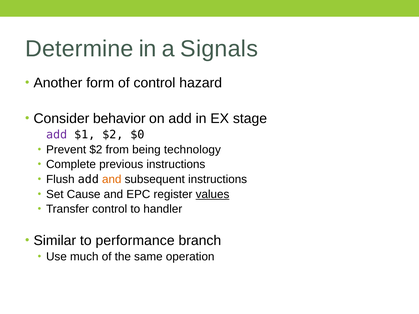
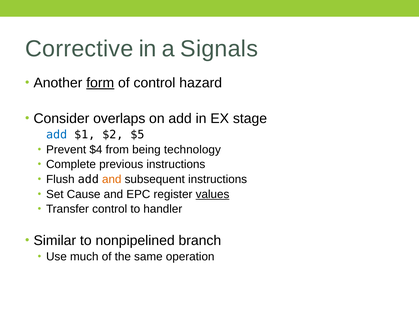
Determine: Determine -> Corrective
form underline: none -> present
behavior: behavior -> overlaps
add at (57, 135) colour: purple -> blue
$0: $0 -> $5
Prevent $2: $2 -> $4
performance: performance -> nonpipelined
